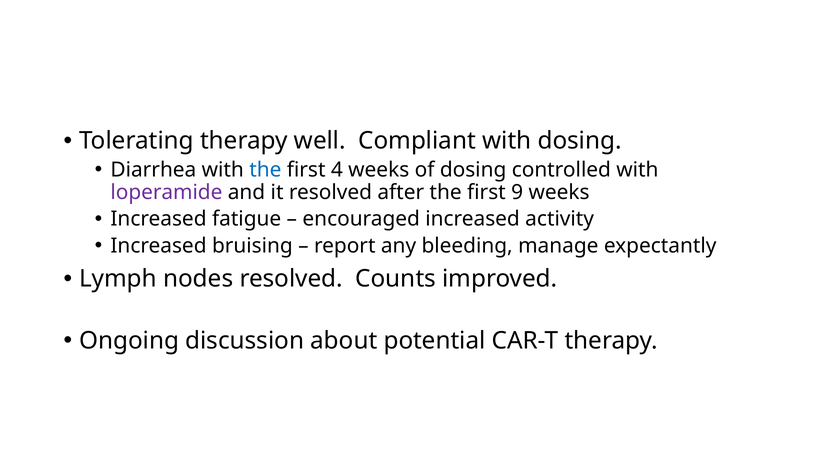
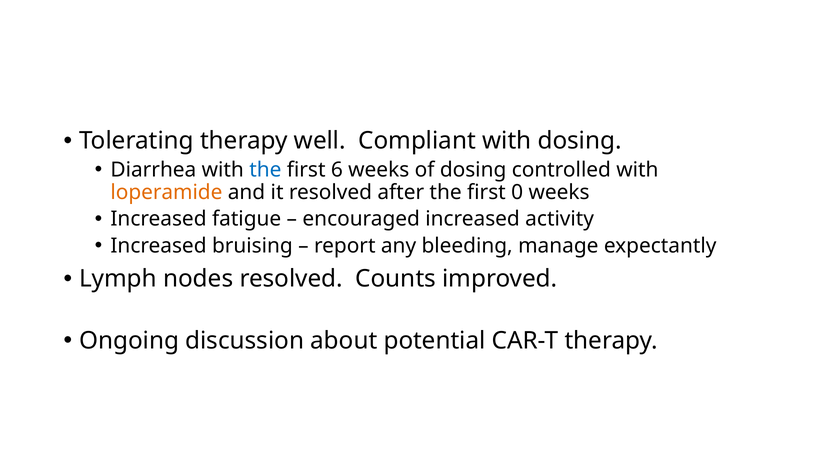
4: 4 -> 6
loperamide colour: purple -> orange
9: 9 -> 0
